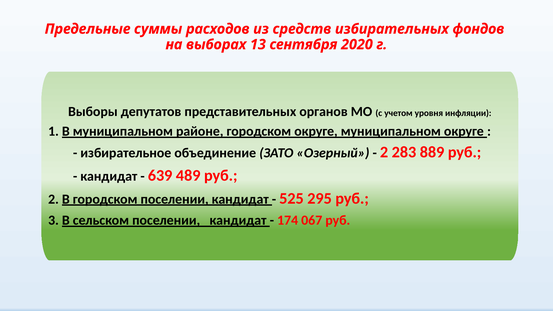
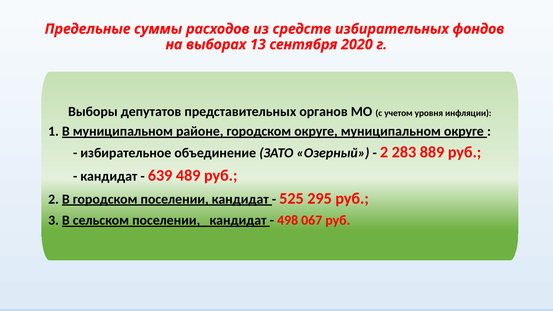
174: 174 -> 498
